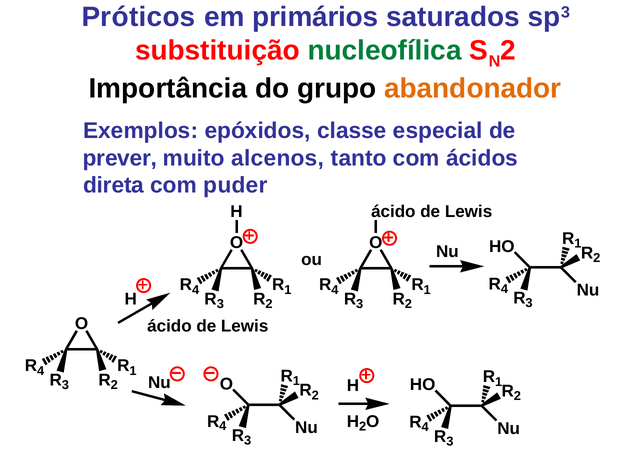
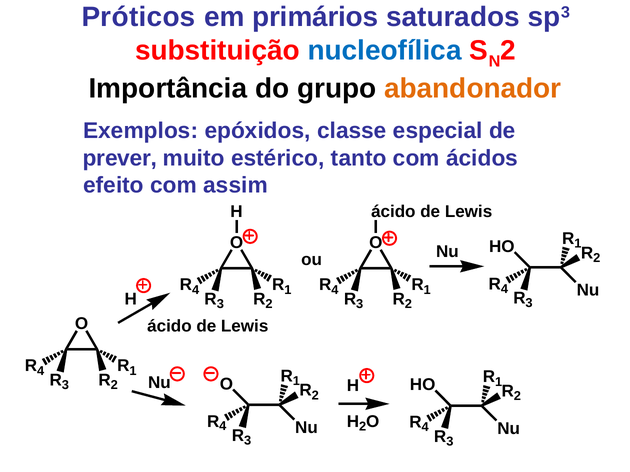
nucleofílica colour: green -> blue
alcenos: alcenos -> estérico
direta: direta -> efeito
puder: puder -> assim
